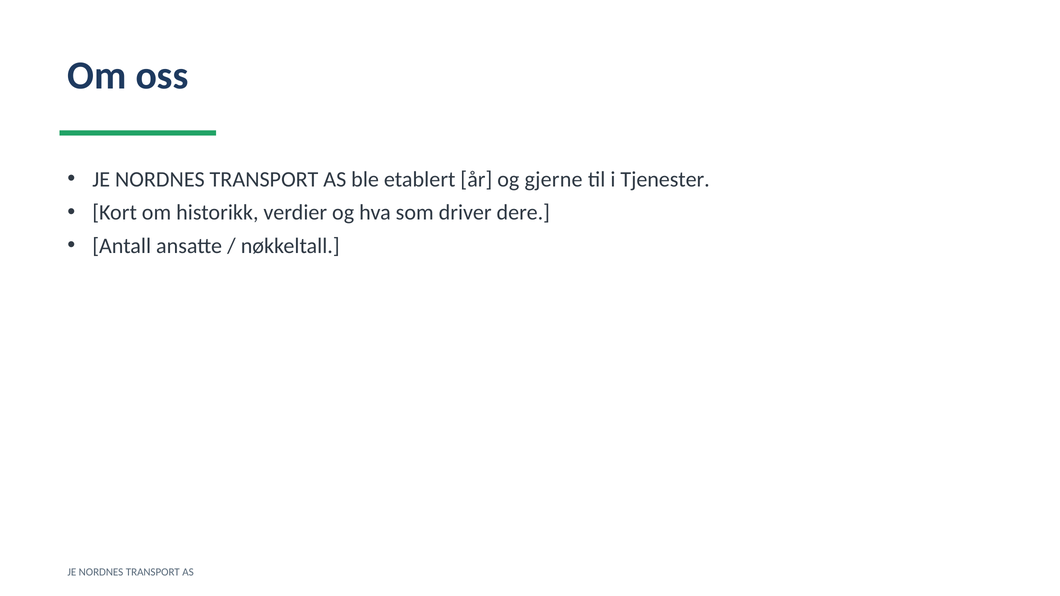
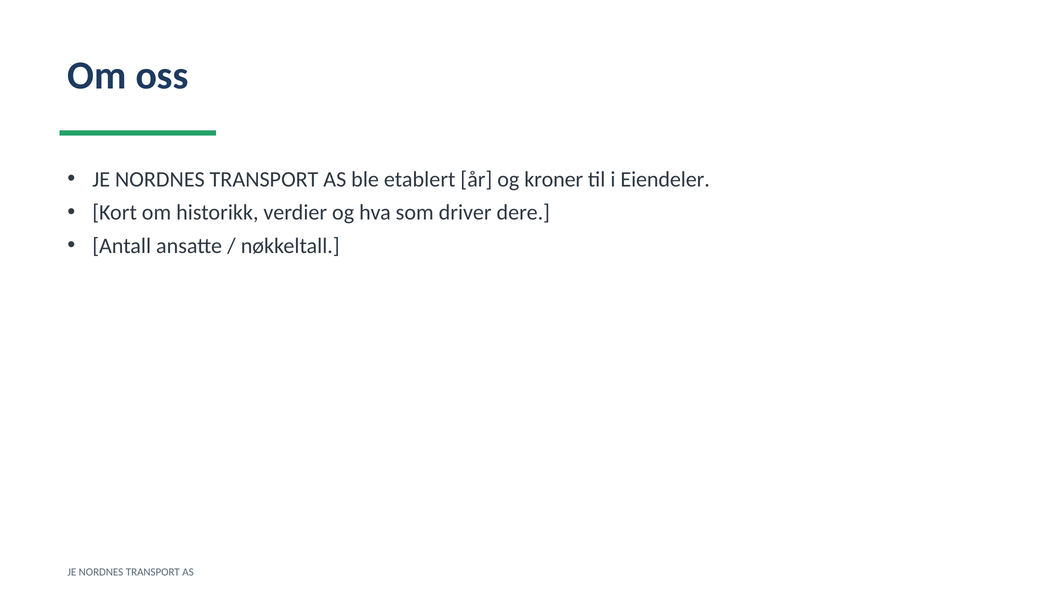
gjerne: gjerne -> kroner
Tjenester: Tjenester -> Eiendeler
